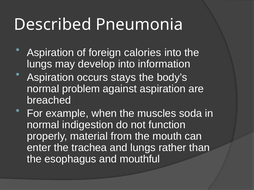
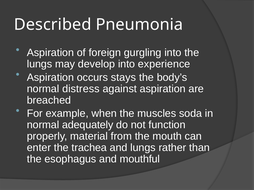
calories: calories -> gurgling
information: information -> experience
problem: problem -> distress
indigestion: indigestion -> adequately
